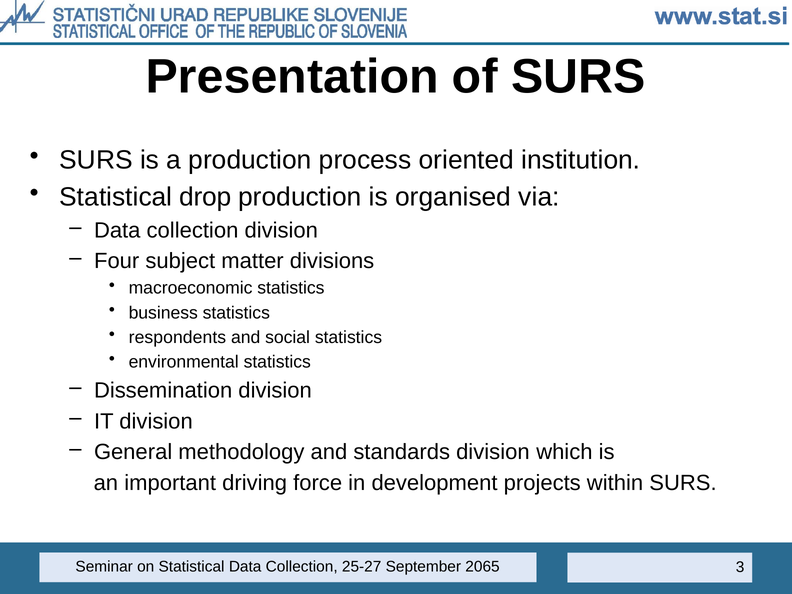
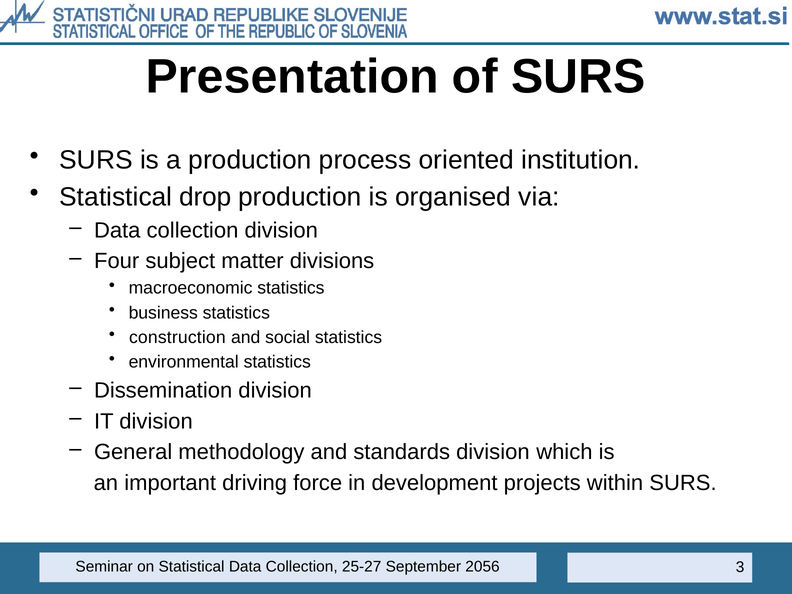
respondents: respondents -> construction
2065: 2065 -> 2056
